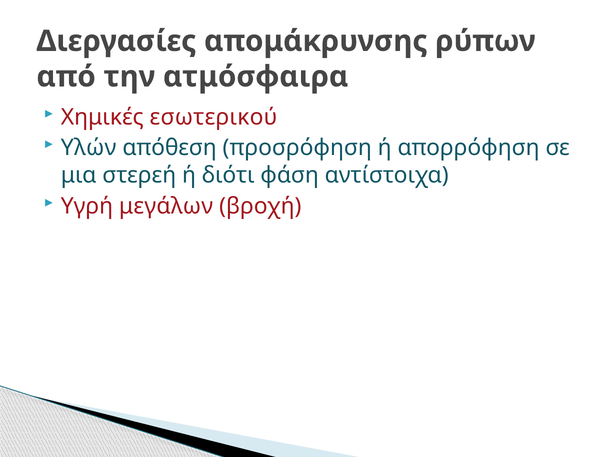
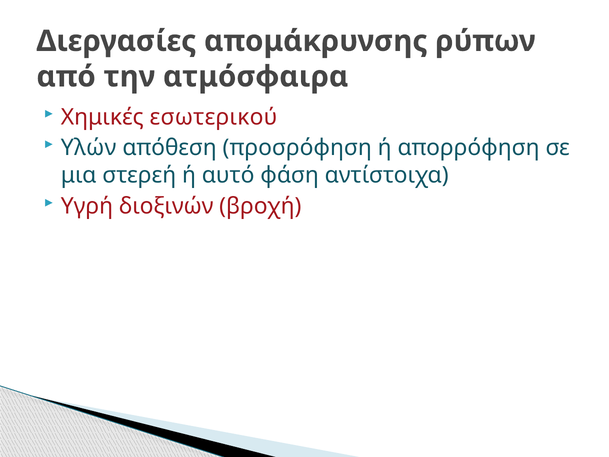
διότι: διότι -> αυτό
μεγάλων: μεγάλων -> διοξινών
